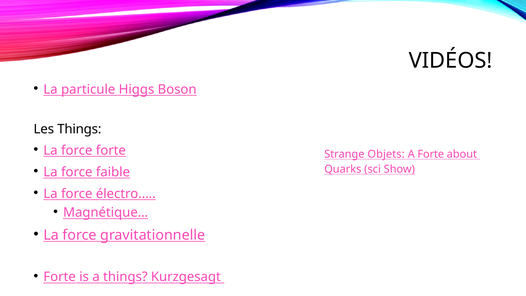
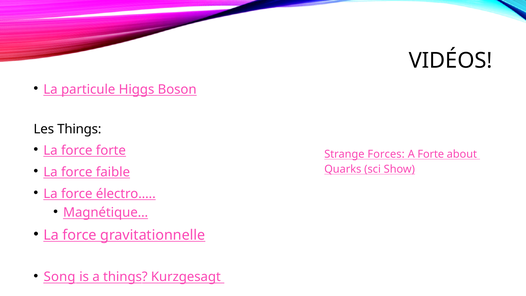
Objets: Objets -> Forces
Forte at (60, 277): Forte -> Song
